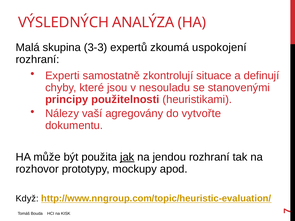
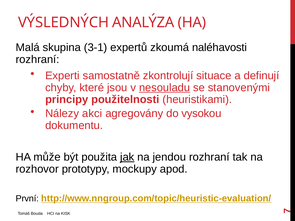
3-3: 3-3 -> 3-1
uspokojení: uspokojení -> naléhavosti
nesouladu underline: none -> present
vaší: vaší -> akci
vytvořte: vytvořte -> vysokou
Když: Když -> První
